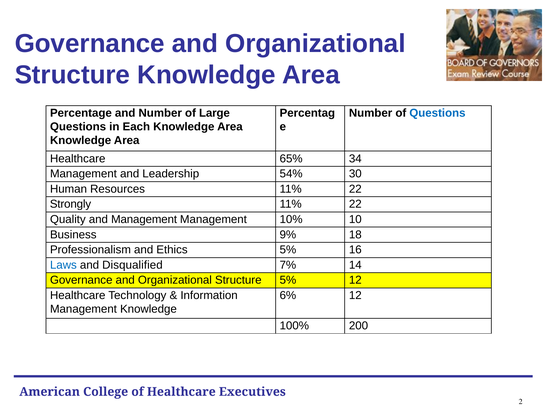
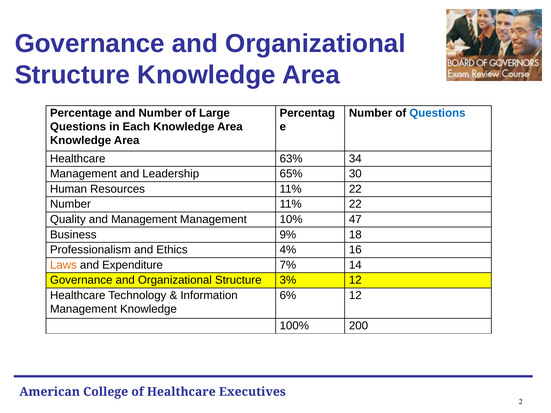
65%: 65% -> 63%
54%: 54% -> 65%
Strongly at (71, 204): Strongly -> Number
10: 10 -> 47
Ethics 5%: 5% -> 4%
Laws colour: blue -> orange
Disqualified: Disqualified -> Expenditure
Structure 5%: 5% -> 3%
